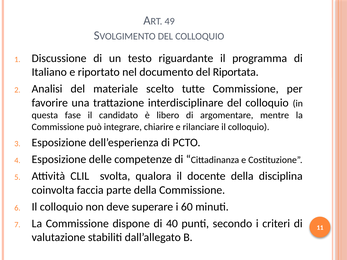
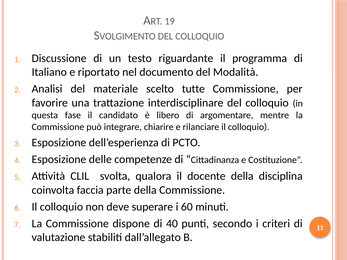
49: 49 -> 19
Riportata: Riportata -> Modalità
